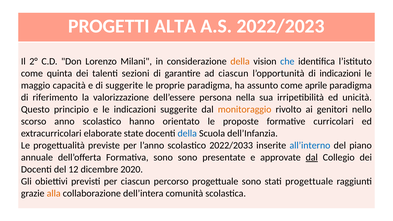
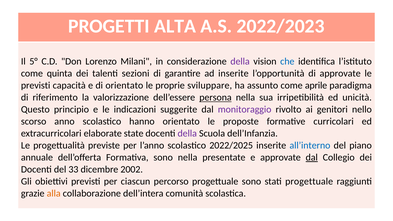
2°: 2° -> 5°
della at (240, 62) colour: orange -> purple
ad ciascun: ciascun -> inserite
di indicazioni: indicazioni -> approvate
maggio at (36, 85): maggio -> previsti
di suggerite: suggerite -> orientato
proprie paradigma: paradigma -> sviluppare
persona underline: none -> present
monitoraggio colour: orange -> purple
della at (187, 133) colour: blue -> purple
2022/2033: 2022/2033 -> 2022/2025
sono sono: sono -> nella
12: 12 -> 33
2020: 2020 -> 2002
